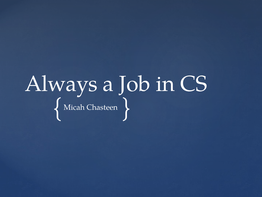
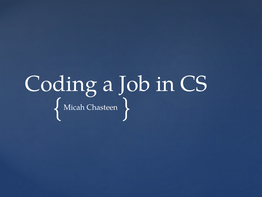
Always: Always -> Coding
